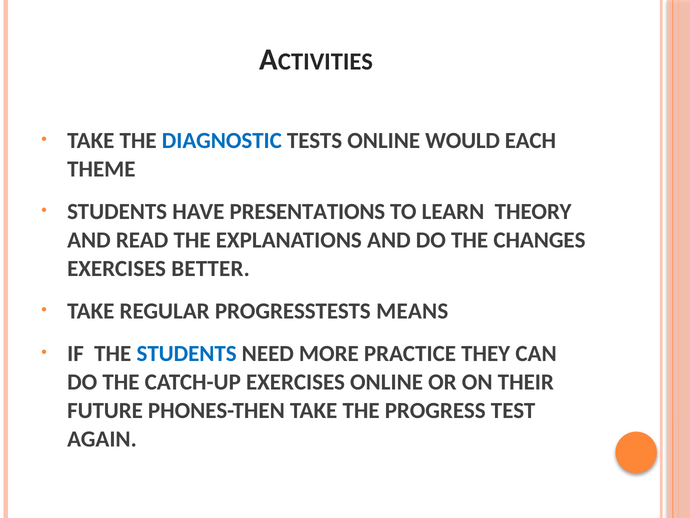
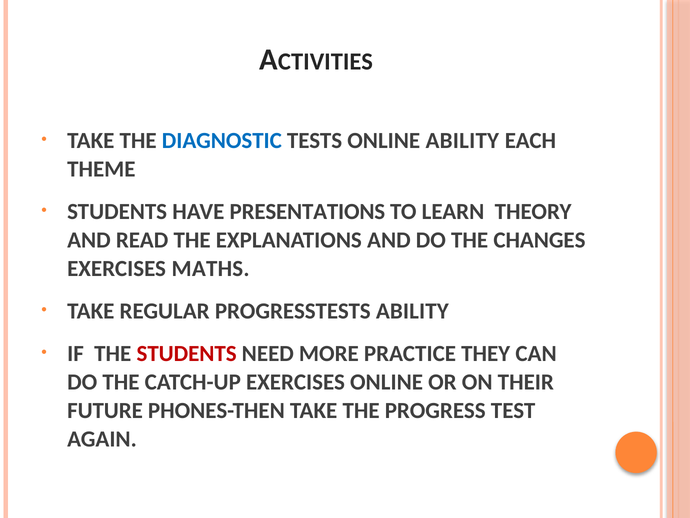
ONLINE WOULD: WOULD -> ABILITY
BETTER: BETTER -> MATHS
PROGRESSTESTS MEANS: MEANS -> ABILITY
STUDENTS at (187, 353) colour: blue -> red
